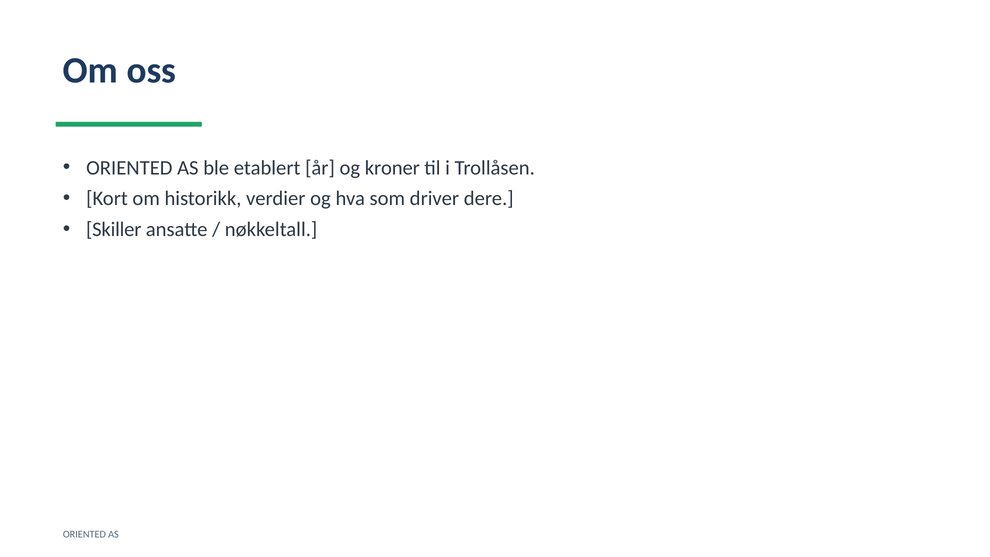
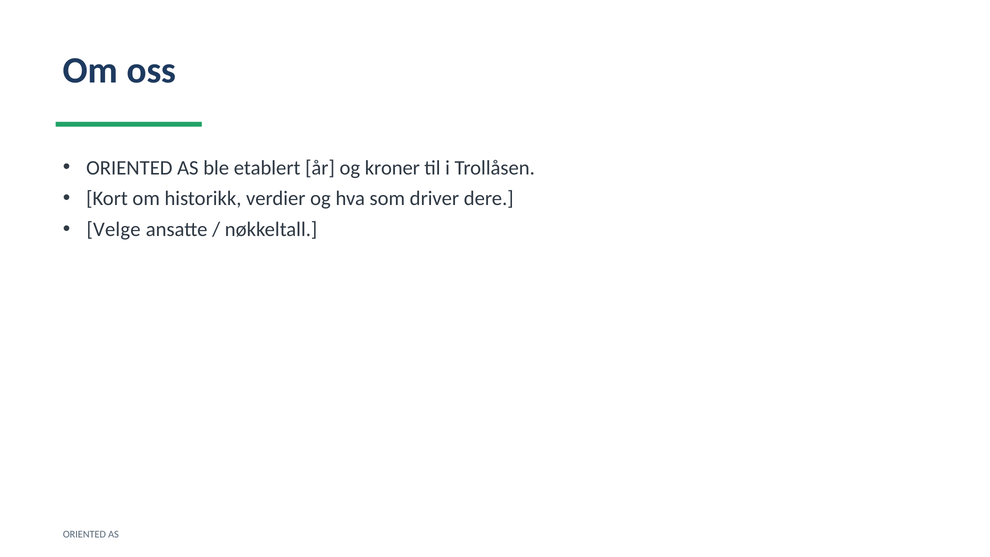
Skiller: Skiller -> Velge
